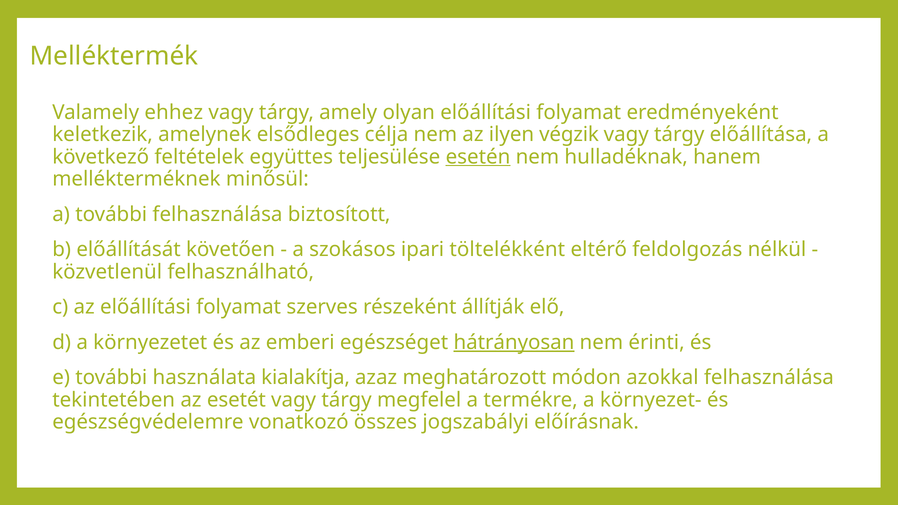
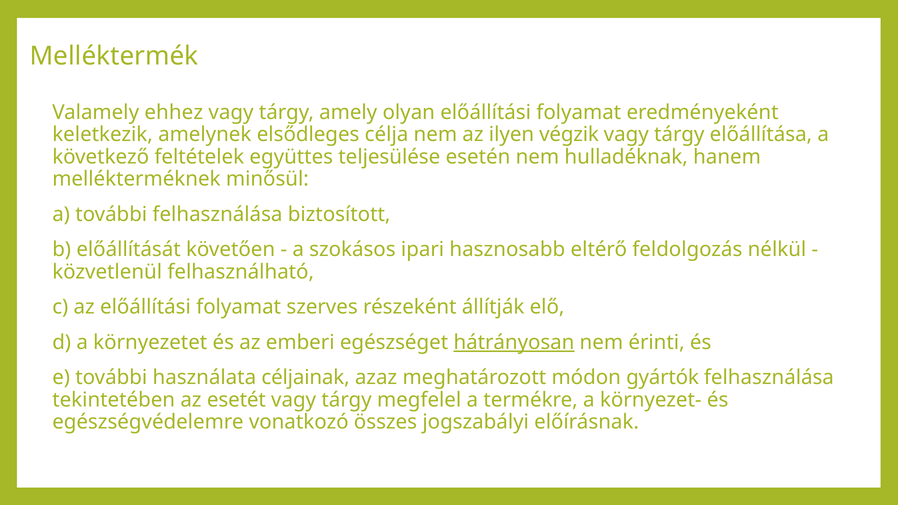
esetén underline: present -> none
töltelékként: töltelékként -> hasznosabb
kialakítja: kialakítja -> céljainak
azokkal: azokkal -> gyártók
